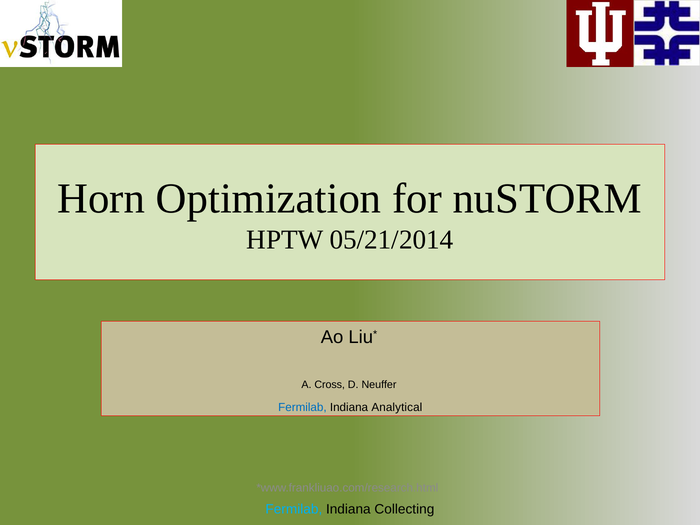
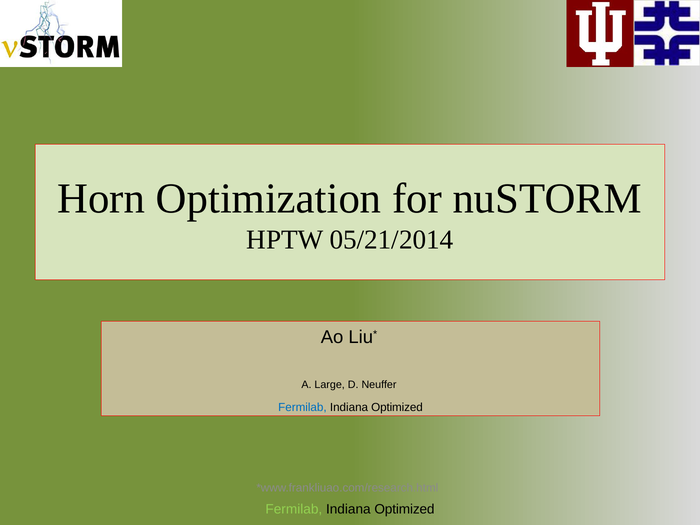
Cross: Cross -> Large
Analytical at (397, 407): Analytical -> Optimized
Fermilab at (294, 509) colour: light blue -> light green
Collecting at (404, 509): Collecting -> Optimized
